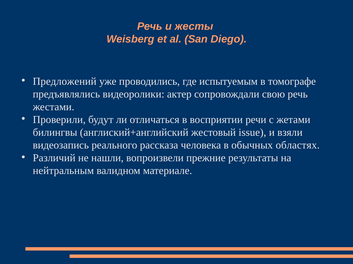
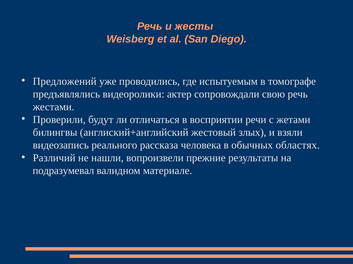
issue: issue -> злых
нейтральным: нейтральным -> подразумевал
